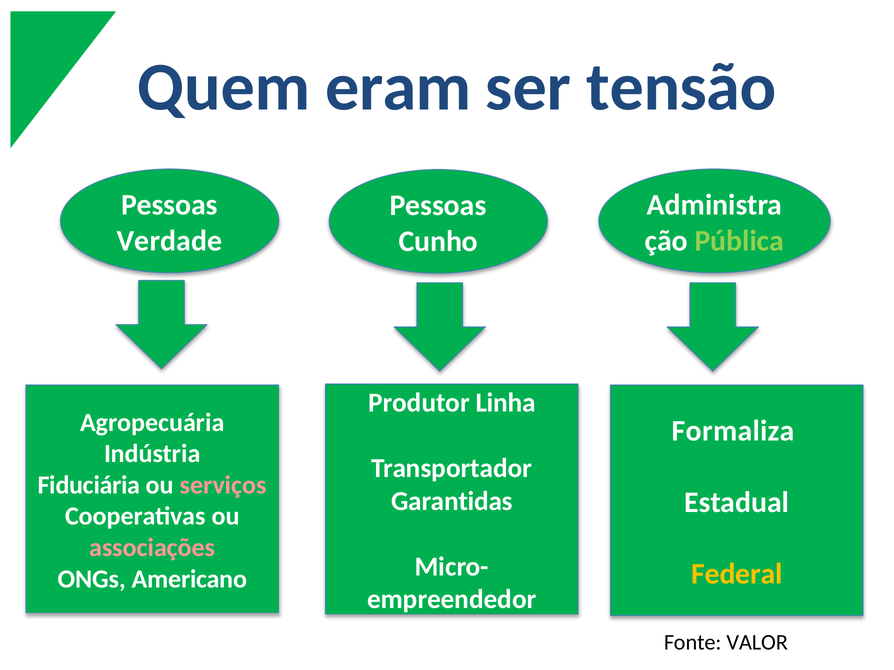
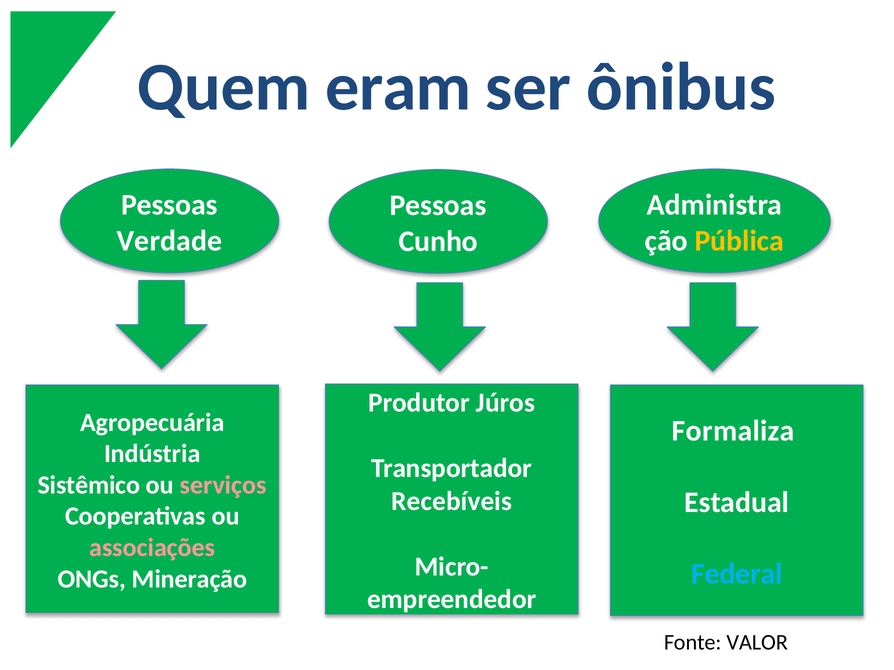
tensão: tensão -> ônibus
Pública colour: light green -> yellow
Linha: Linha -> Júros
Fiduciária: Fiduciária -> Sistêmico
Garantidas: Garantidas -> Recebíveis
Federal colour: yellow -> light blue
Americano: Americano -> Mineração
